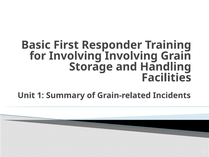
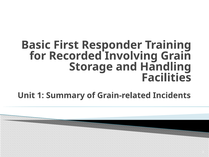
for Involving: Involving -> Recorded
